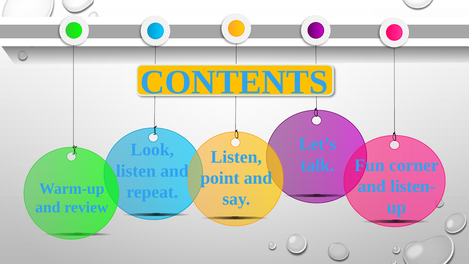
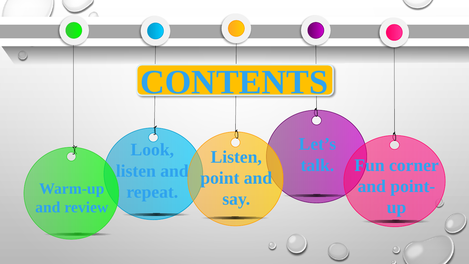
listen-: listen- -> point-
